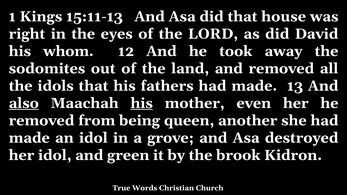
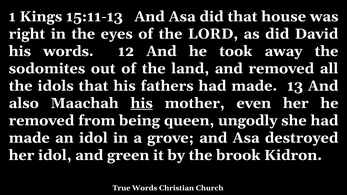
his whom: whom -> words
also underline: present -> none
another: another -> ungodly
